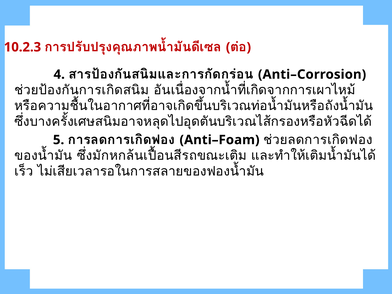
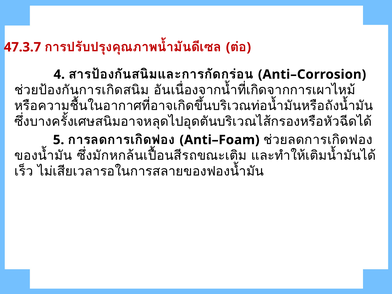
10.2.3: 10.2.3 -> 47.3.7
